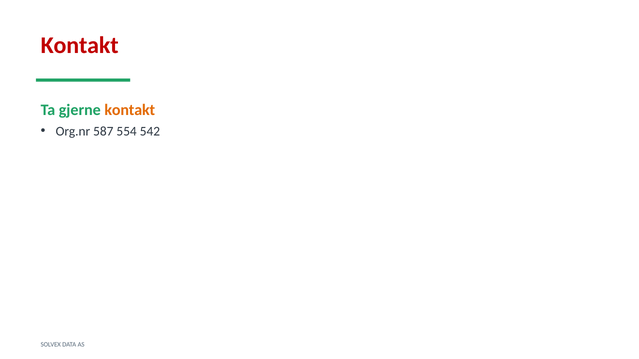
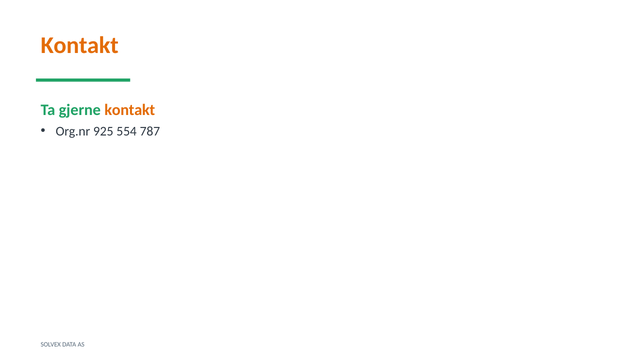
Kontakt at (80, 46) colour: red -> orange
587: 587 -> 925
542: 542 -> 787
